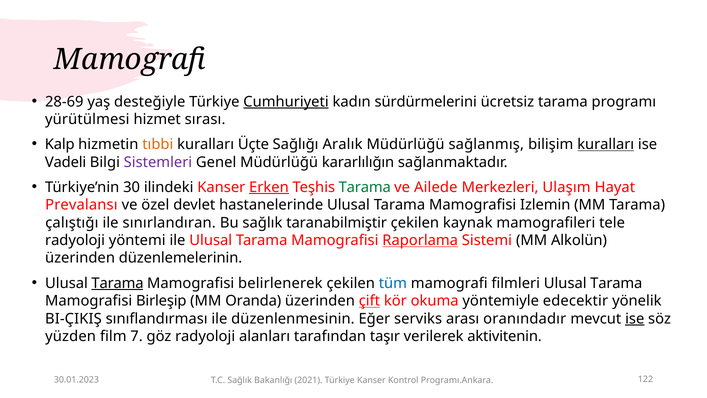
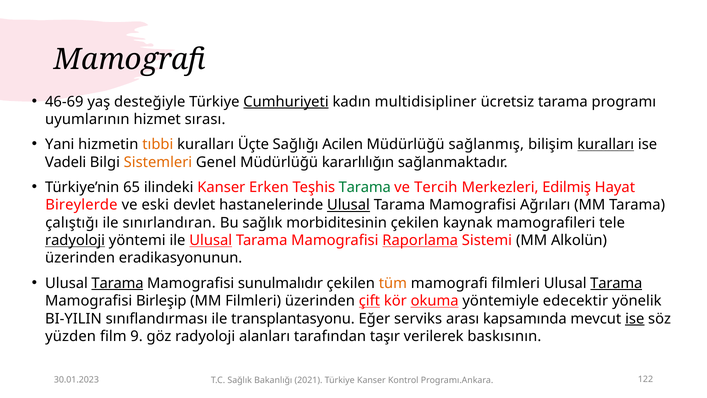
28-69: 28-69 -> 46-69
sürdürmelerini: sürdürmelerini -> multidisipliner
yürütülmesi: yürütülmesi -> uyumlarının
Kalp: Kalp -> Yani
Aralık: Aralık -> Acilen
Sistemleri colour: purple -> orange
30: 30 -> 65
Erken underline: present -> none
Ailede: Ailede -> Tercih
Ulaşım: Ulaşım -> Edilmiş
Prevalansı: Prevalansı -> Bireylerde
özel: özel -> eski
Ulusal at (348, 205) underline: none -> present
Izlemin: Izlemin -> Ağrıları
taranabilmiştir: taranabilmiştir -> morbiditesinin
radyoloji at (75, 240) underline: none -> present
Ulusal at (211, 240) underline: none -> present
düzenlemelerinin: düzenlemelerinin -> eradikasyonunun
belirlenerek: belirlenerek -> sunulmalıdır
tüm colour: blue -> orange
Tarama at (616, 283) underline: none -> present
MM Oranda: Oranda -> Filmleri
okuma underline: none -> present
BI-ÇIKIŞ: BI-ÇIKIŞ -> BI-YILIN
düzenlenmesinin: düzenlenmesinin -> transplantasyonu
oranındadır: oranındadır -> kapsamında
7: 7 -> 9
aktivitenin: aktivitenin -> baskısının
